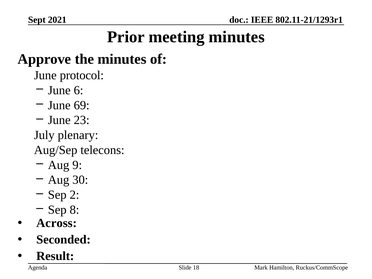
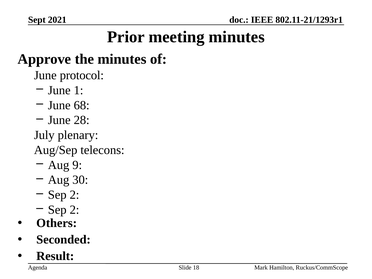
6: 6 -> 1
69: 69 -> 68
23: 23 -> 28
8 at (74, 210): 8 -> 2
Across: Across -> Others
